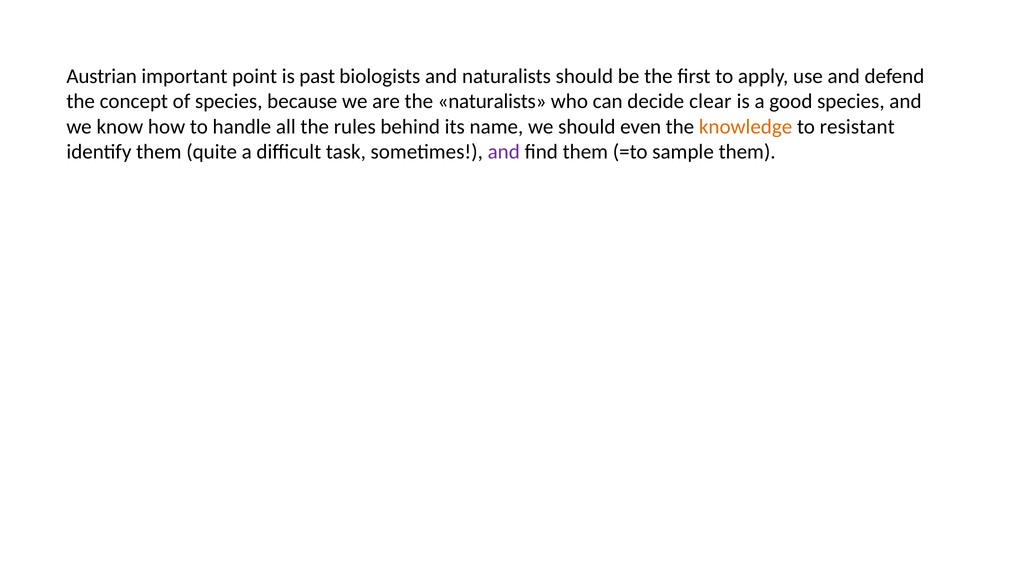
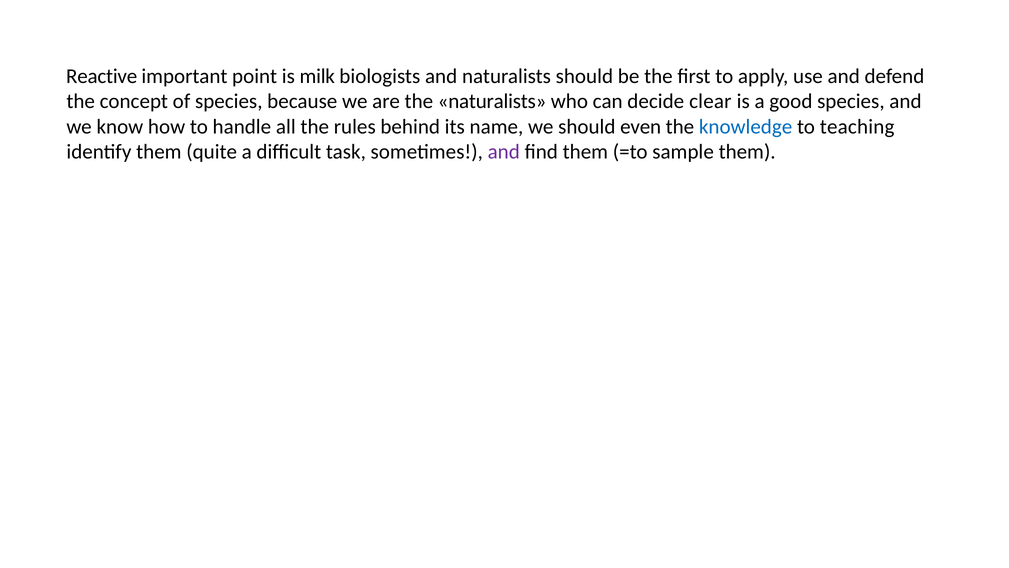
Austrian: Austrian -> Reactive
past: past -> milk
knowledge colour: orange -> blue
resistant: resistant -> teaching
